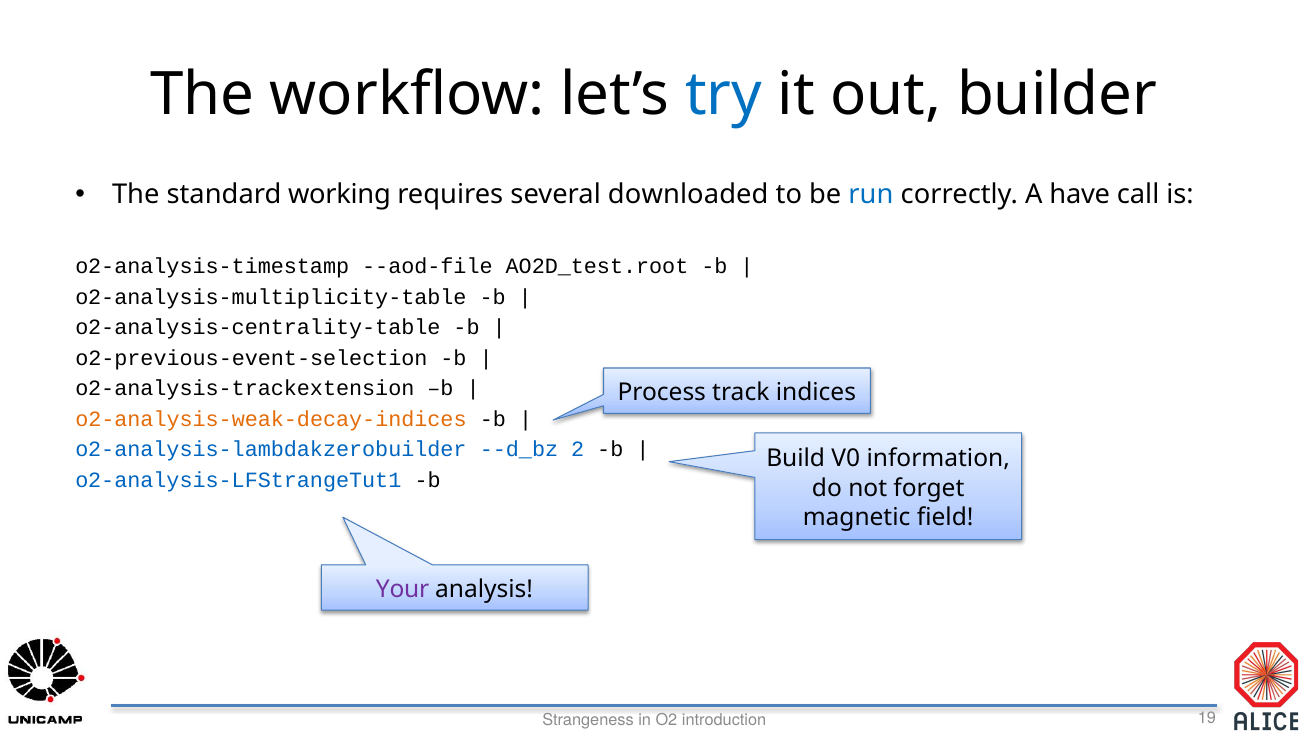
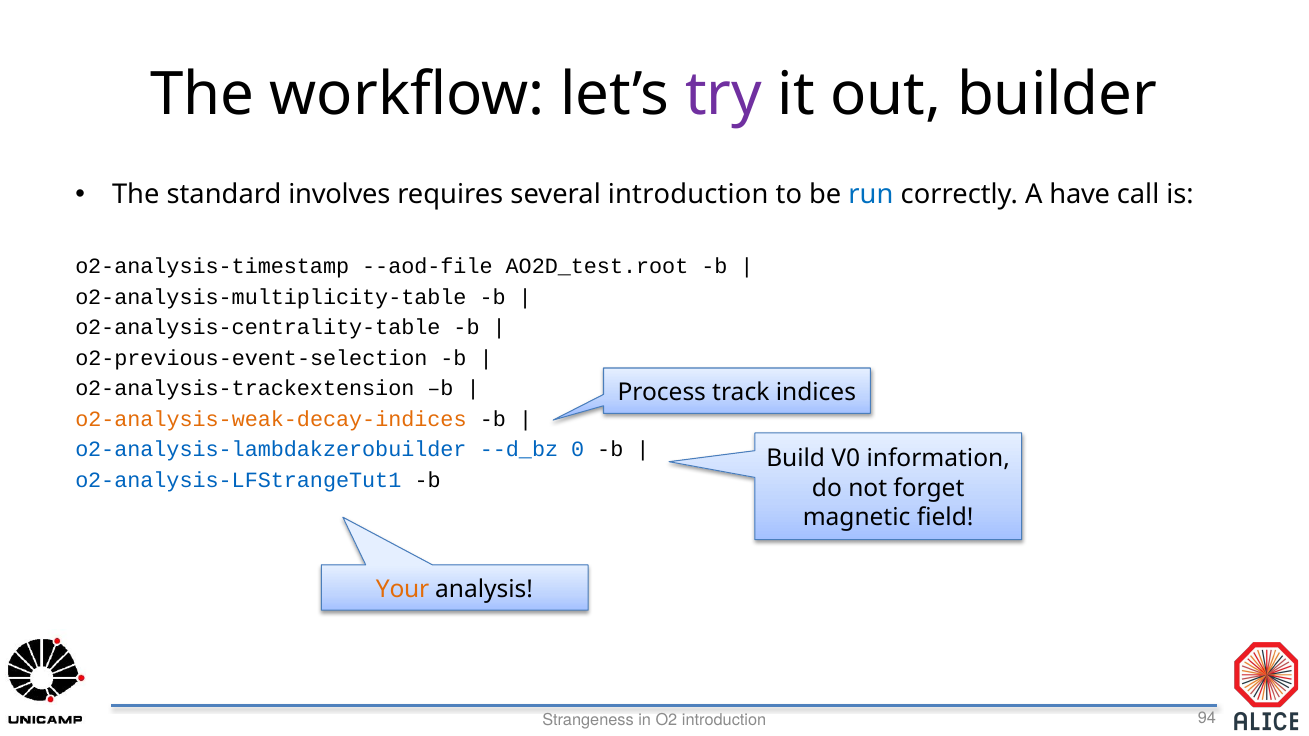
try colour: blue -> purple
working: working -> involves
several downloaded: downloaded -> introduction
2: 2 -> 0
Your colour: purple -> orange
19: 19 -> 94
